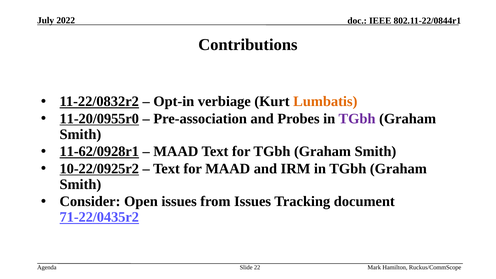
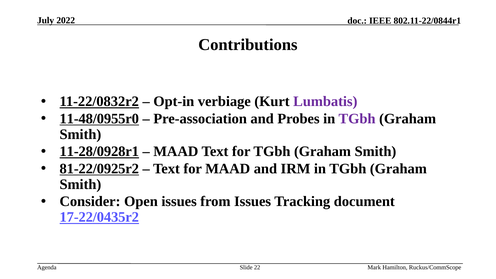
Lumbatis colour: orange -> purple
11-20/0955r0: 11-20/0955r0 -> 11-48/0955r0
11-62/0928r1: 11-62/0928r1 -> 11-28/0928r1
10-22/0925r2: 10-22/0925r2 -> 81-22/0925r2
71-22/0435r2: 71-22/0435r2 -> 17-22/0435r2
